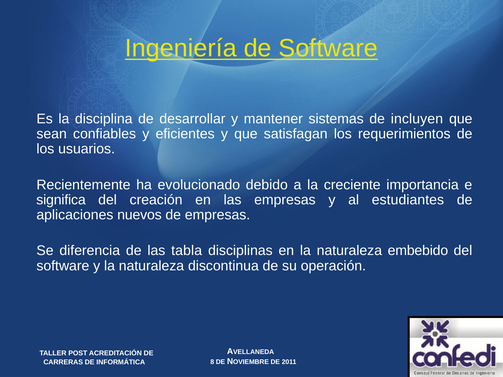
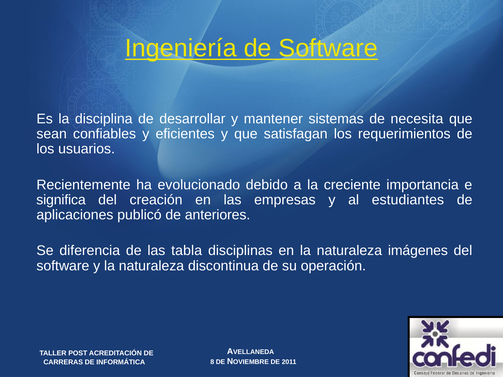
incluyen: incluyen -> necesita
nuevos: nuevos -> publicó
de empresas: empresas -> anteriores
embebido: embebido -> imágenes
